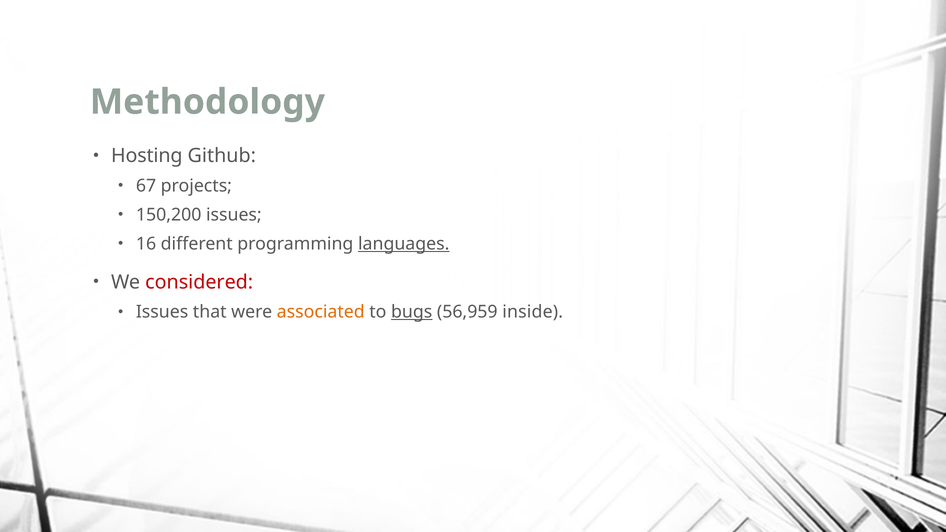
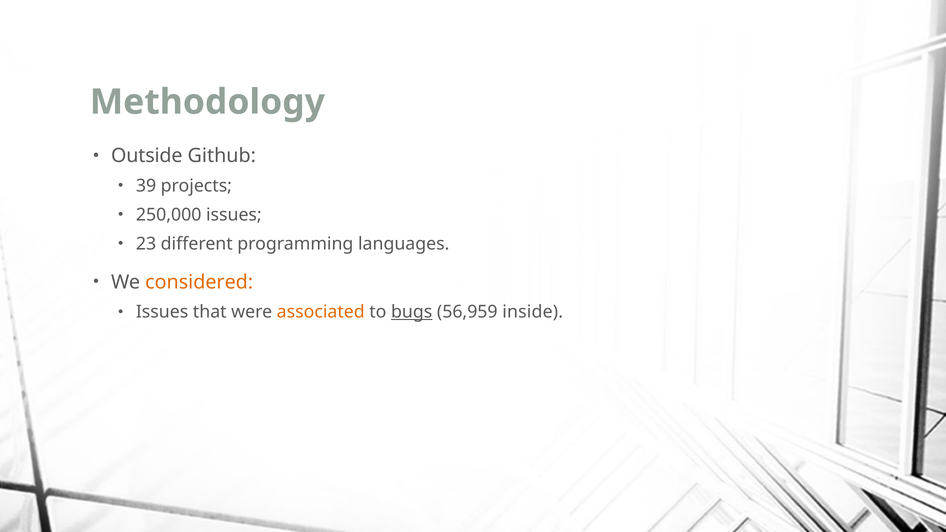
Hosting: Hosting -> Outside
67: 67 -> 39
150,200: 150,200 -> 250,000
16: 16 -> 23
languages underline: present -> none
considered colour: red -> orange
